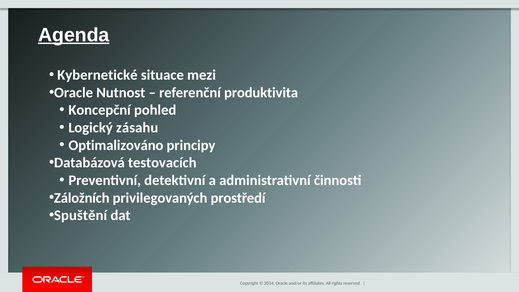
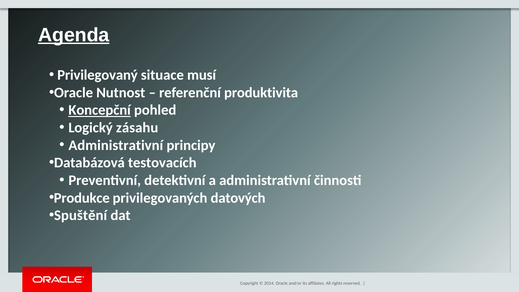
Kybernetické: Kybernetické -> Privilegovaný
mezi: mezi -> musí
Koncepční underline: none -> present
Optimalizováno at (116, 145): Optimalizováno -> Administrativní
Záložních: Záložních -> Produkce
prostředí: prostředí -> datových
